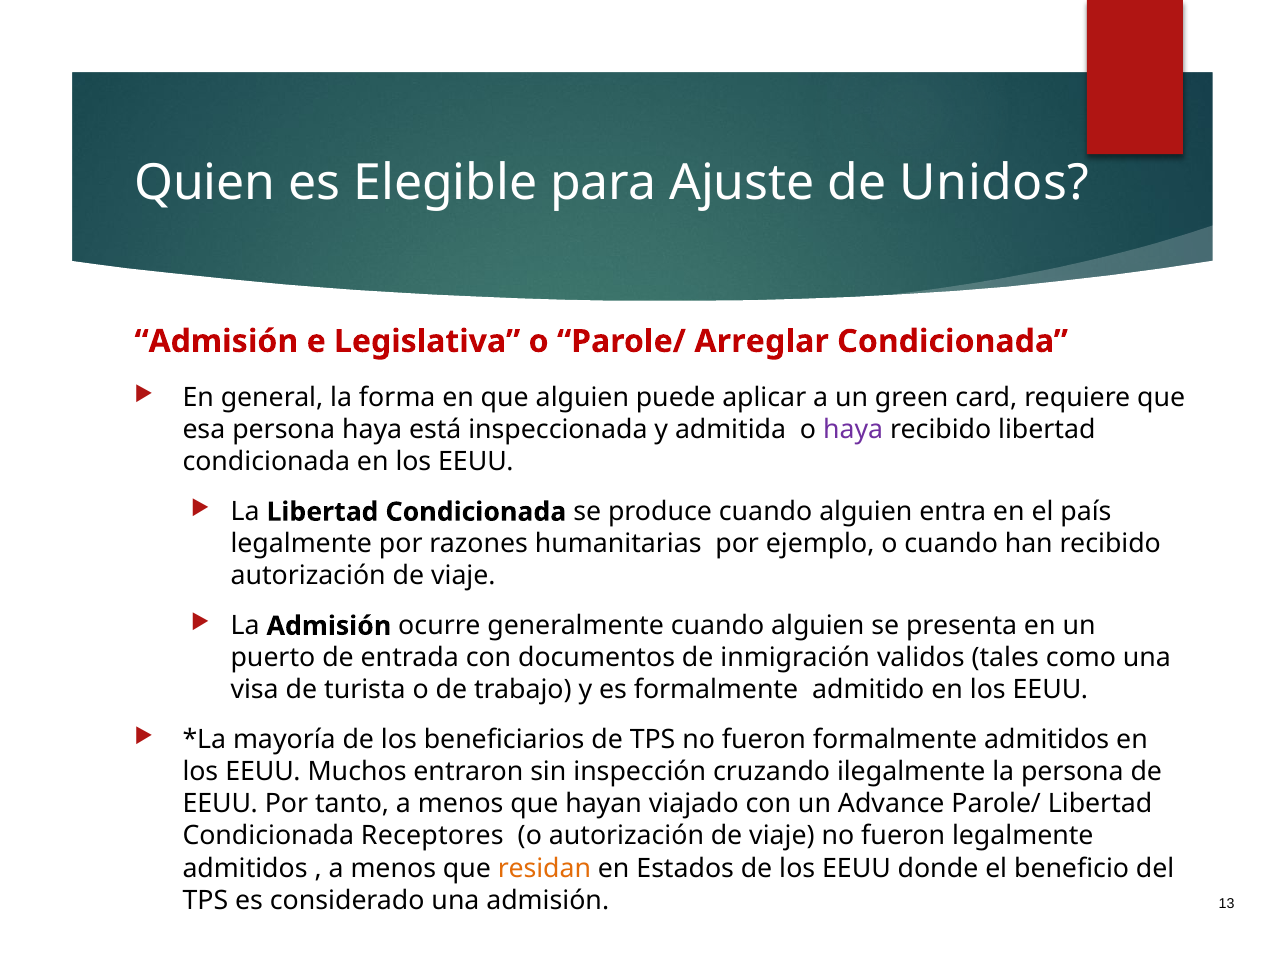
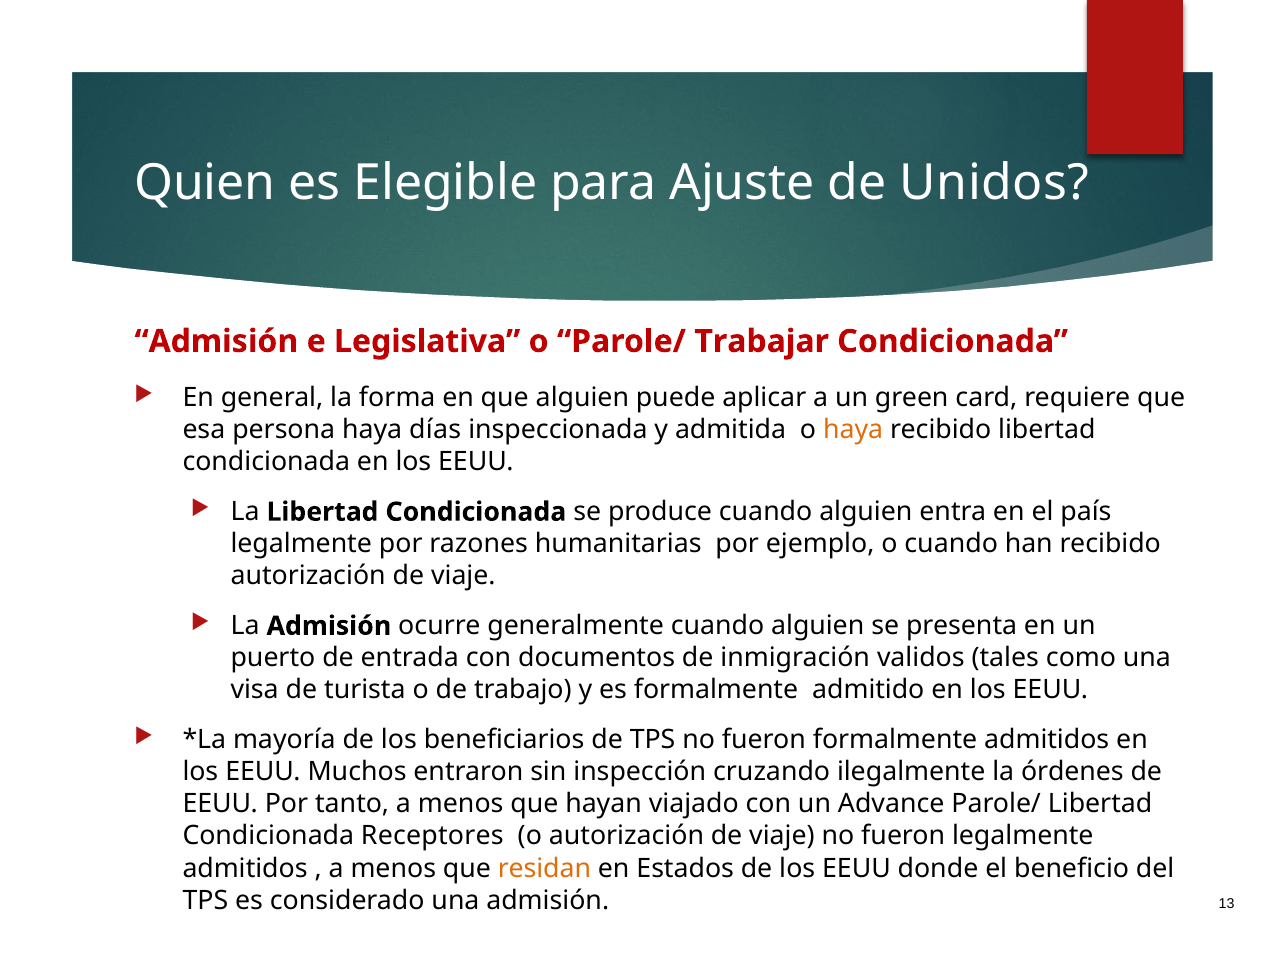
Arreglar: Arreglar -> Trabajar
está: está -> días
haya at (853, 430) colour: purple -> orange
la persona: persona -> órdenes
